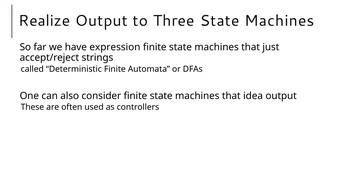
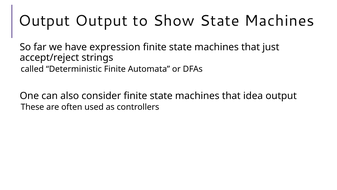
Realize at (44, 21): Realize -> Output
Three: Three -> Show
